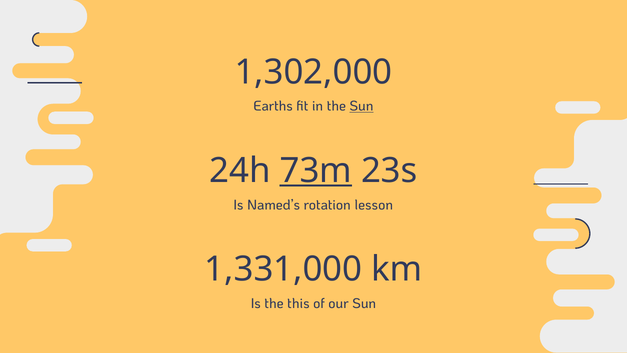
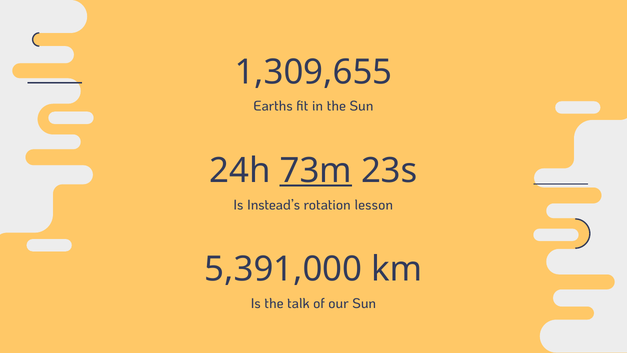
1,302,000: 1,302,000 -> 1,309,655
Sun at (361, 106) underline: present -> none
Named’s: Named’s -> Instead’s
1,331,000: 1,331,000 -> 5,391,000
this: this -> talk
